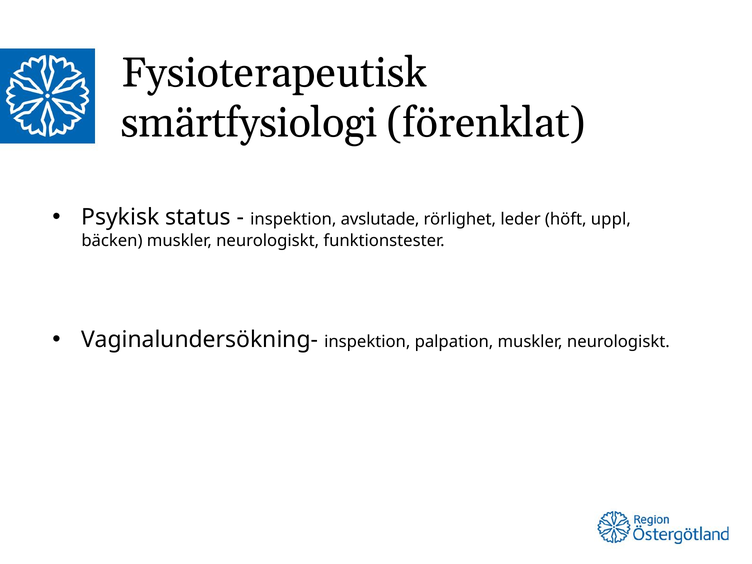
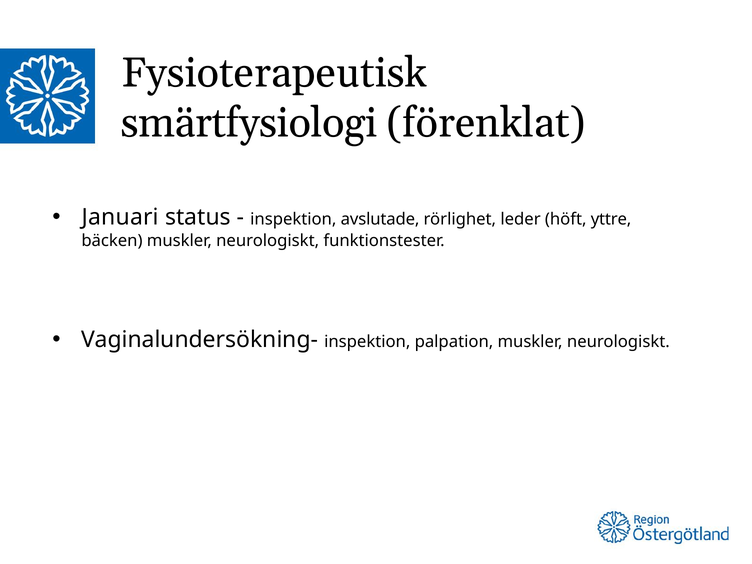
Psykisk: Psykisk -> Januari
uppl: uppl -> yttre
